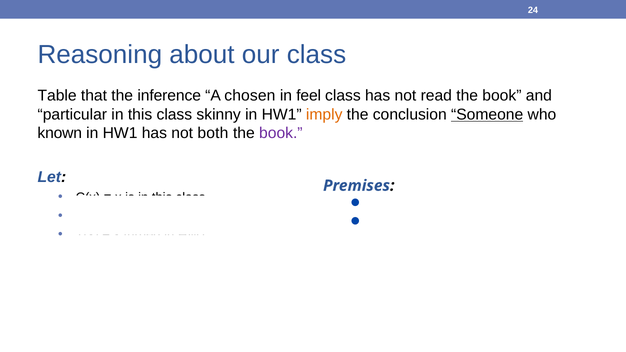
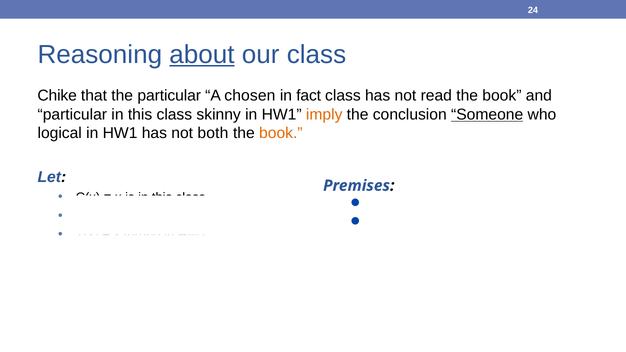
about underline: none -> present
Table: Table -> Chike
the inference: inference -> particular
feel: feel -> fact
known: known -> logical
book at (281, 133) colour: purple -> orange
